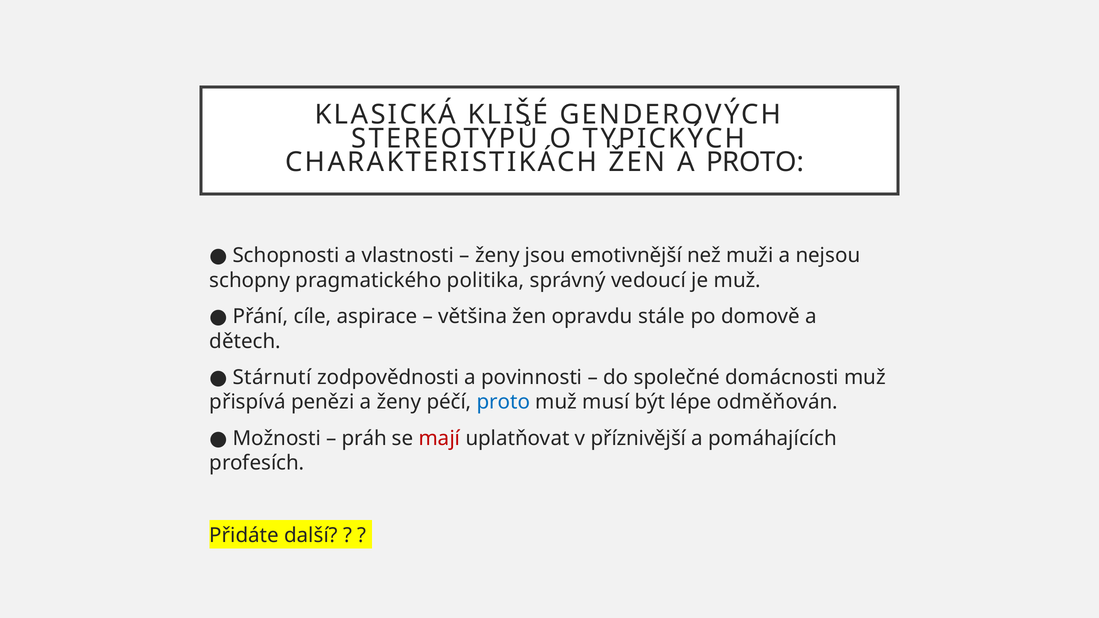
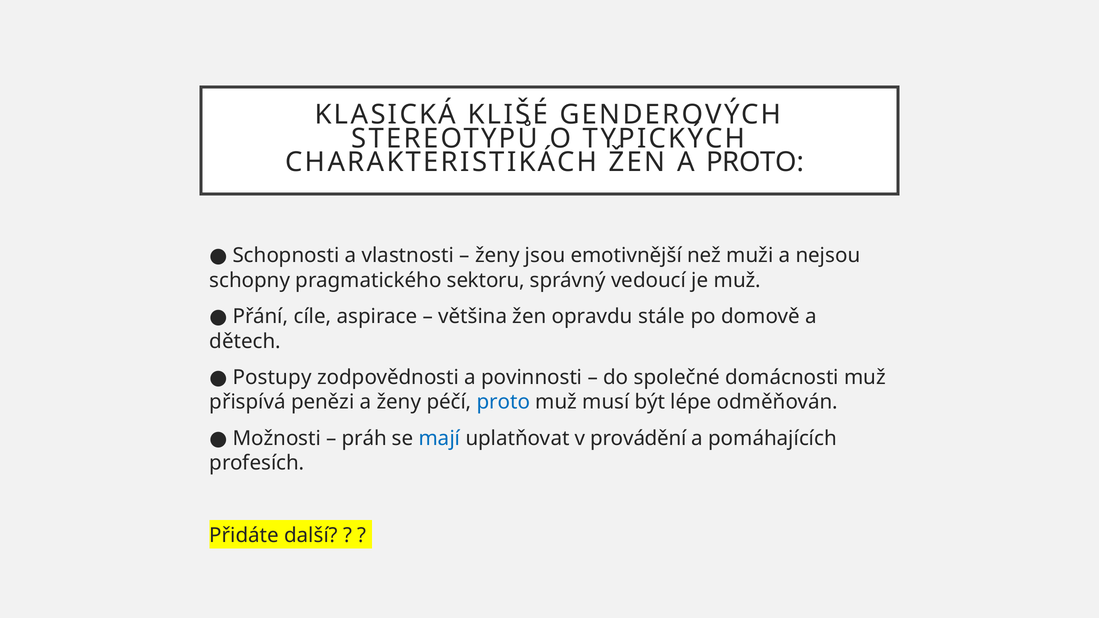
politika: politika -> sektoru
Stárnutí: Stárnutí -> Postupy
mají colour: red -> blue
příznivější: příznivější -> provádění
